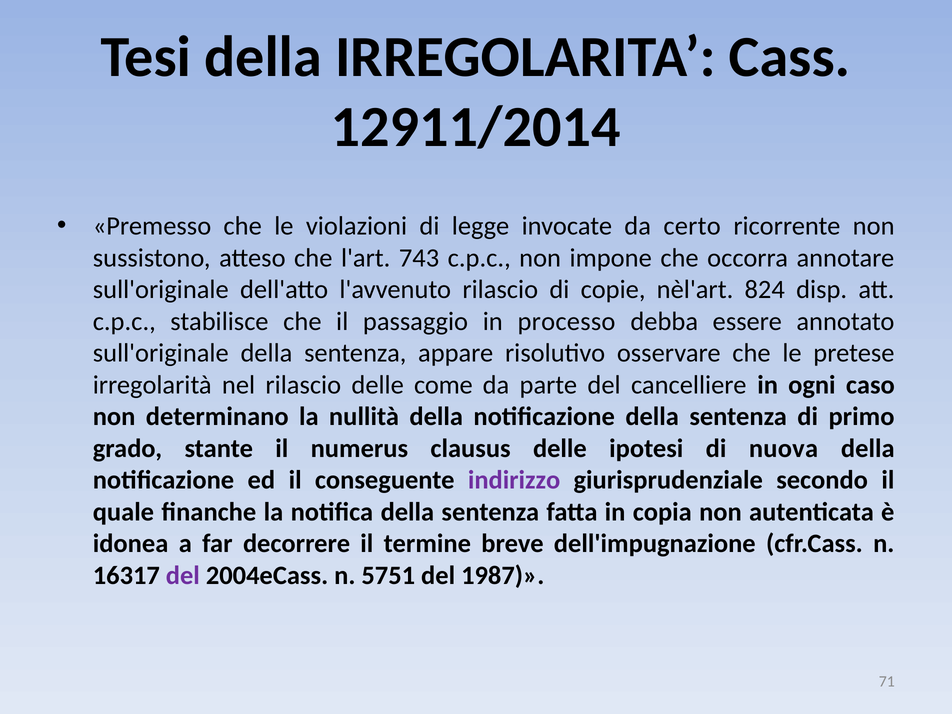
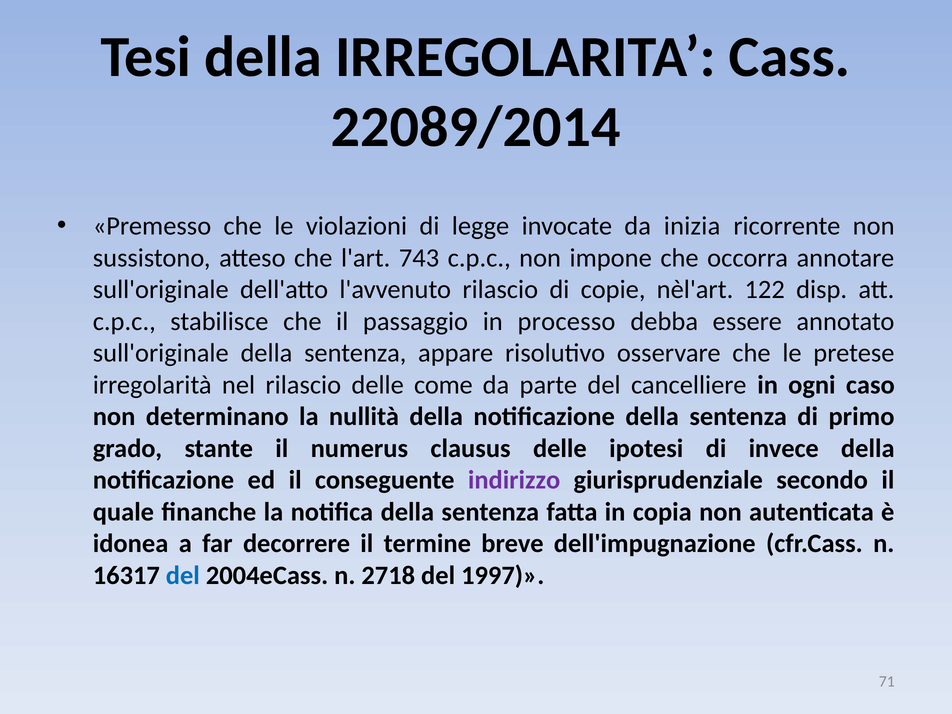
12911/2014: 12911/2014 -> 22089/2014
certo: certo -> inizia
824: 824 -> 122
nuova: nuova -> invece
del at (183, 575) colour: purple -> blue
5751: 5751 -> 2718
1987: 1987 -> 1997
